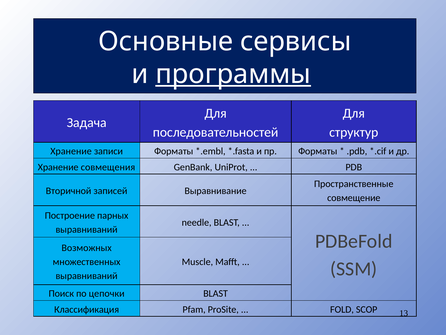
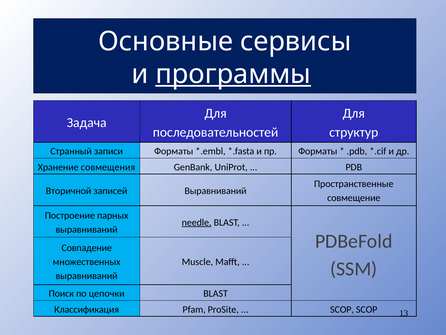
Хранение at (71, 151): Хранение -> Странный
записей Выравнивание: Выравнивание -> Выравниваний
needle underline: none -> present
Возможных: Возможных -> Совпадение
FOLD at (342, 309): FOLD -> SCOP
